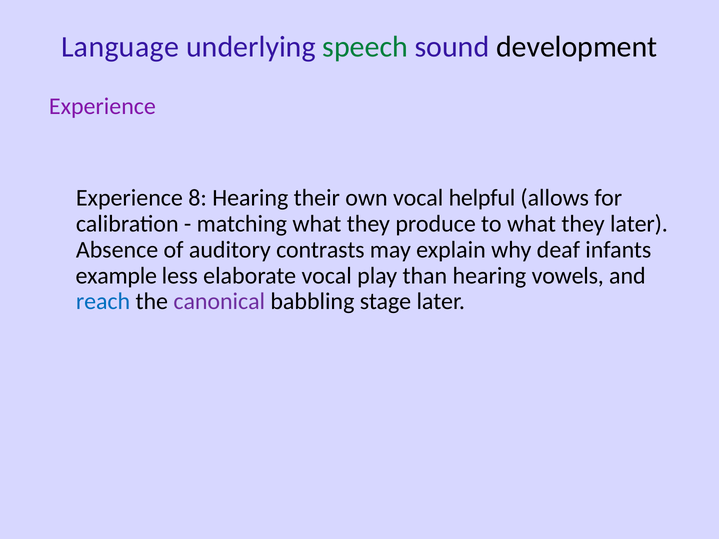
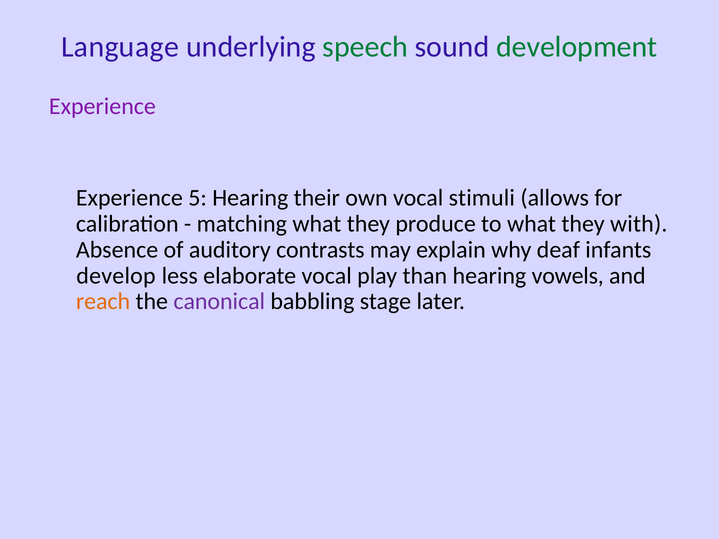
development colour: black -> green
8: 8 -> 5
helpful: helpful -> stimuli
they later: later -> with
example: example -> develop
reach colour: blue -> orange
